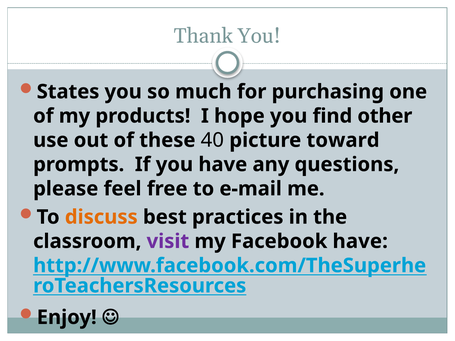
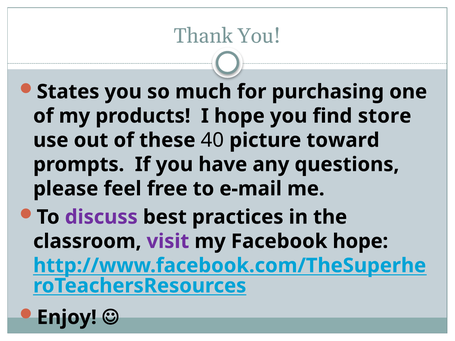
other: other -> store
discuss colour: orange -> purple
Facebook have: have -> hope
